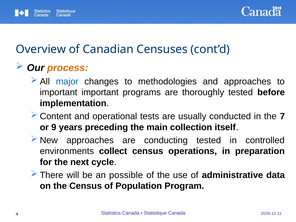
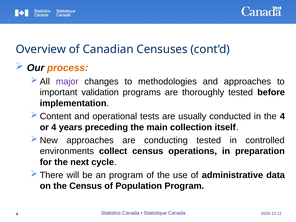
major colour: blue -> purple
important important: important -> validation
the 7: 7 -> 4
or 9: 9 -> 4
an possible: possible -> program
